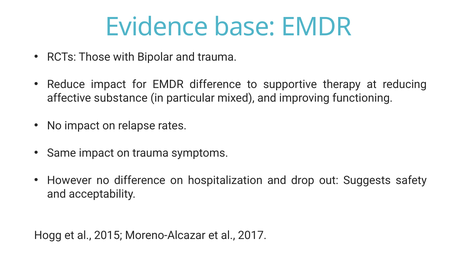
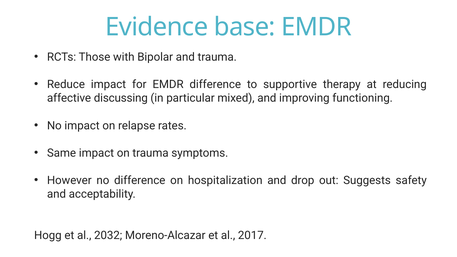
substance: substance -> discussing
2015: 2015 -> 2032
